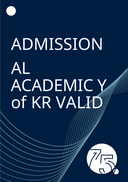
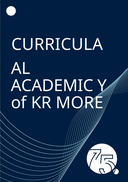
ADMISSION: ADMISSION -> CURRICULA
VALID: VALID -> MORE
